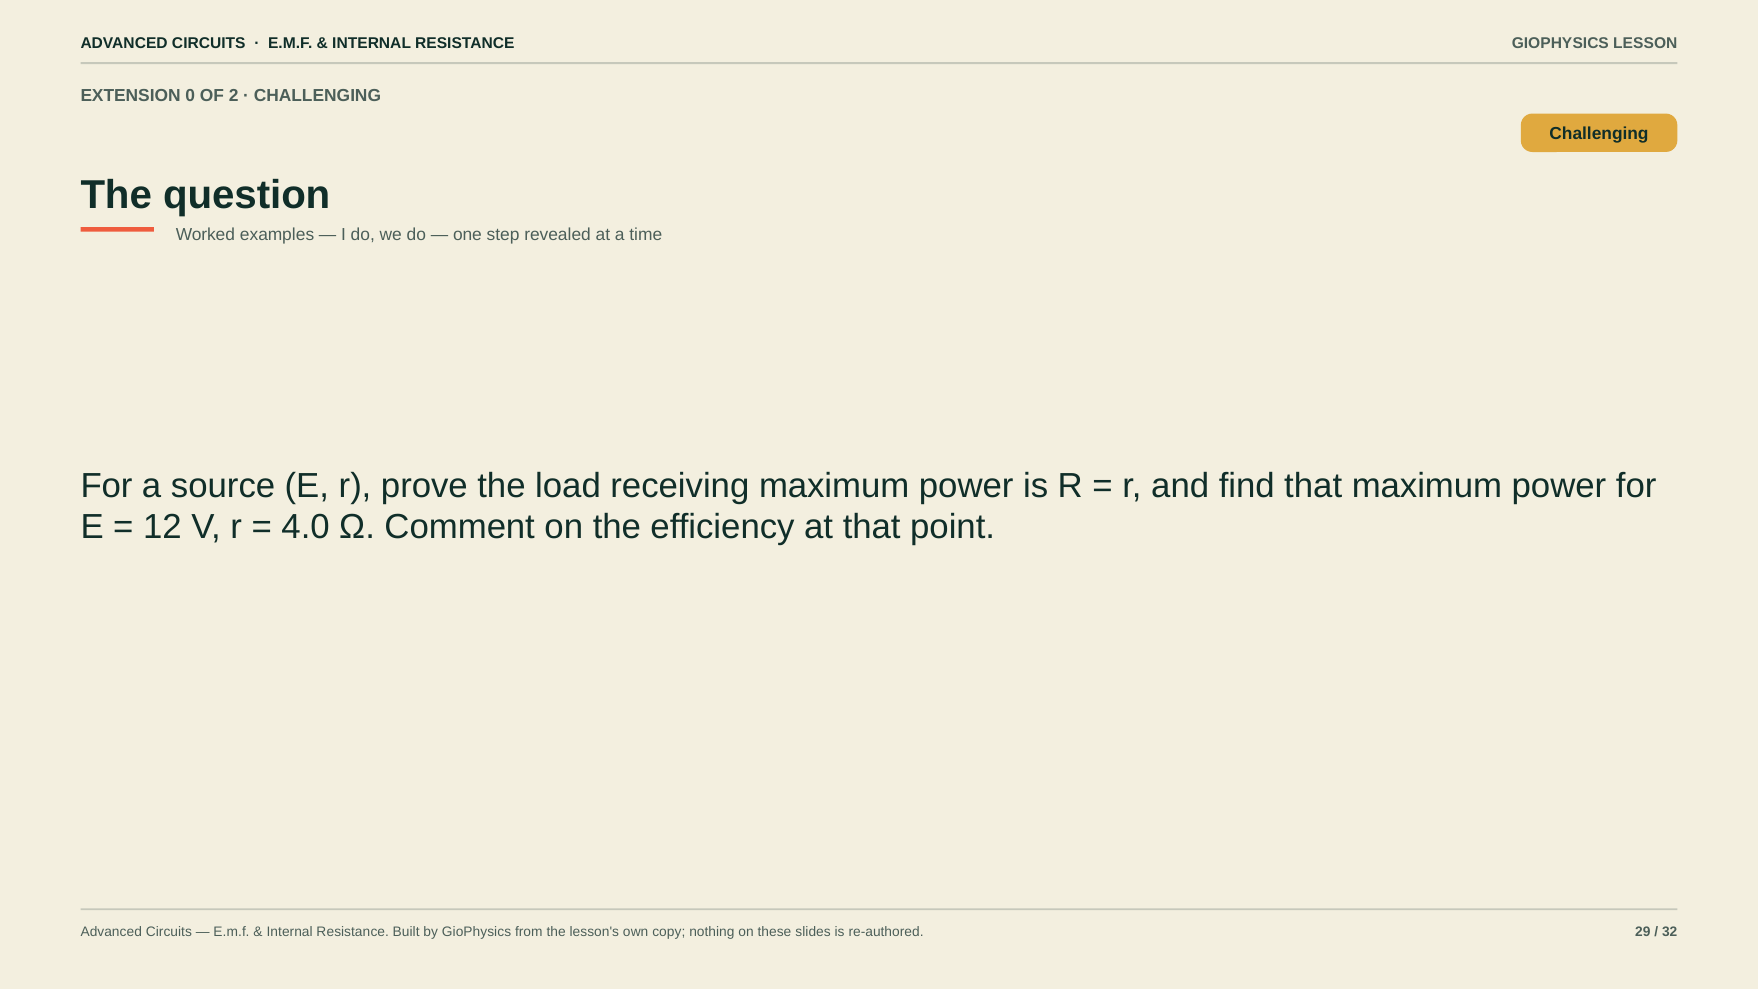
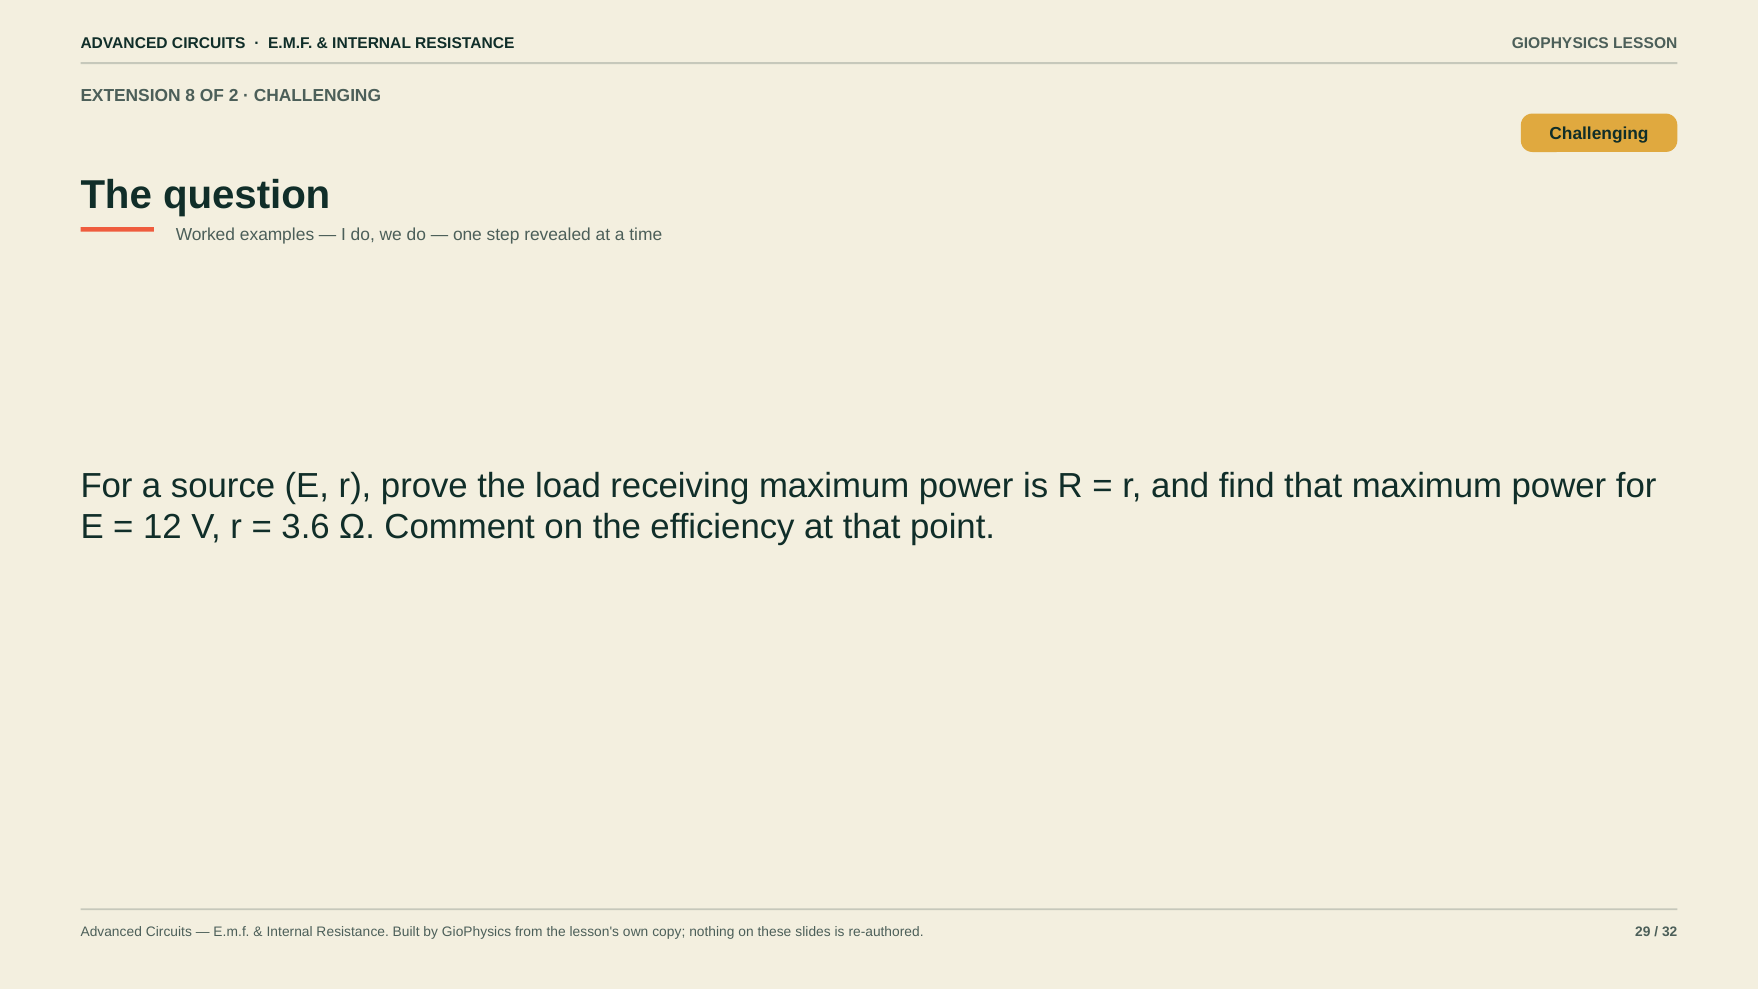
0: 0 -> 8
4.0: 4.0 -> 3.6
